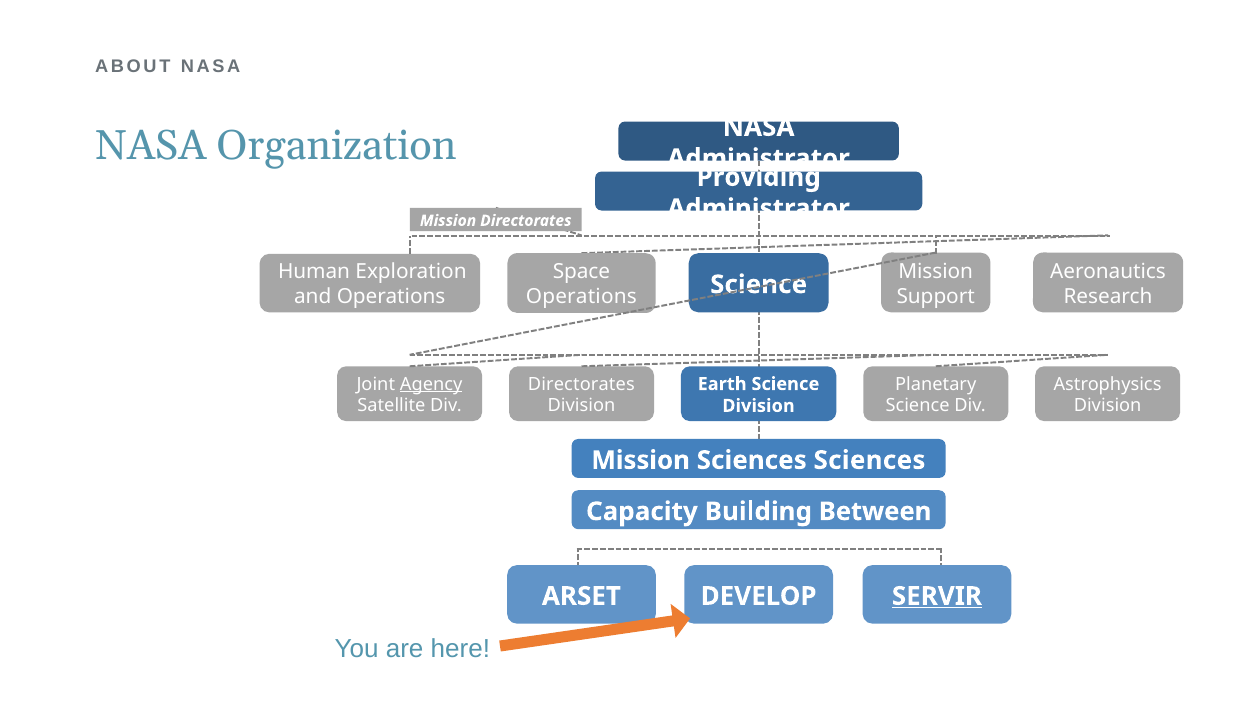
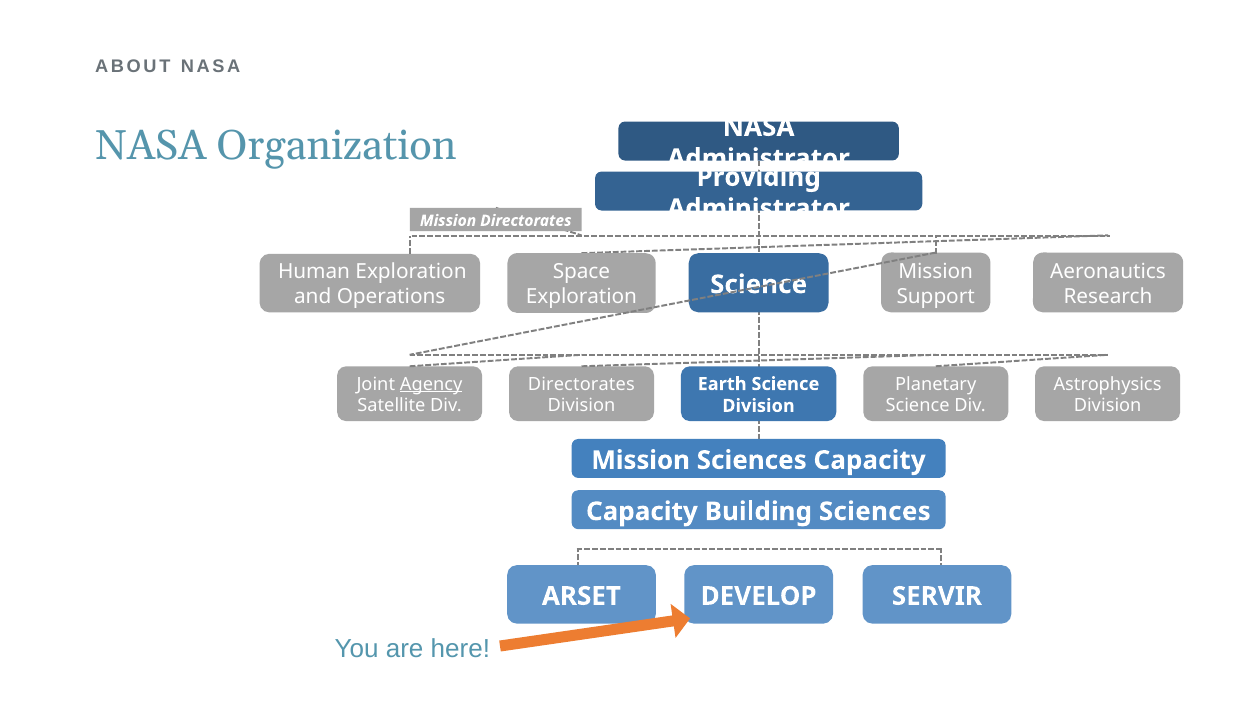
Operations at (581, 297): Operations -> Exploration
Sciences Sciences: Sciences -> Capacity
Building Between: Between -> Sciences
SERVIR underline: present -> none
